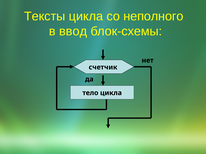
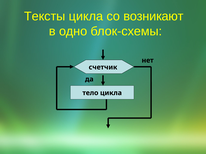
неполного: неполного -> возникают
ввод: ввод -> одно
